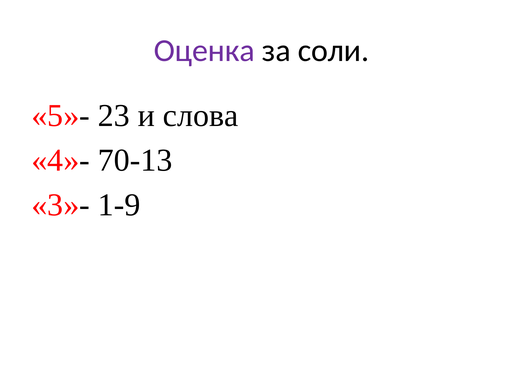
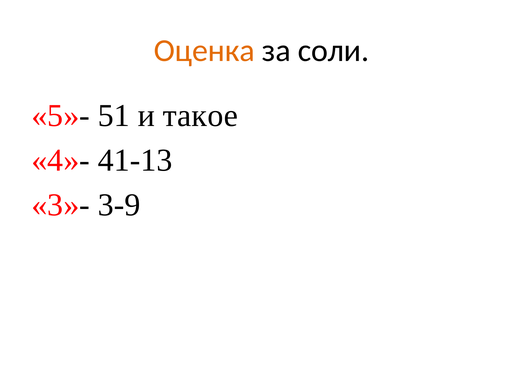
Оценка colour: purple -> orange
23: 23 -> 51
слова: слова -> такое
70-13: 70-13 -> 41-13
1-9: 1-9 -> 3-9
